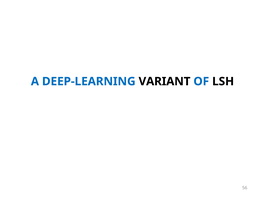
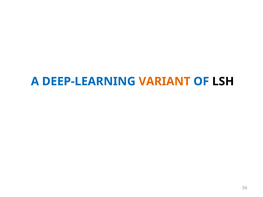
VARIANT colour: black -> orange
